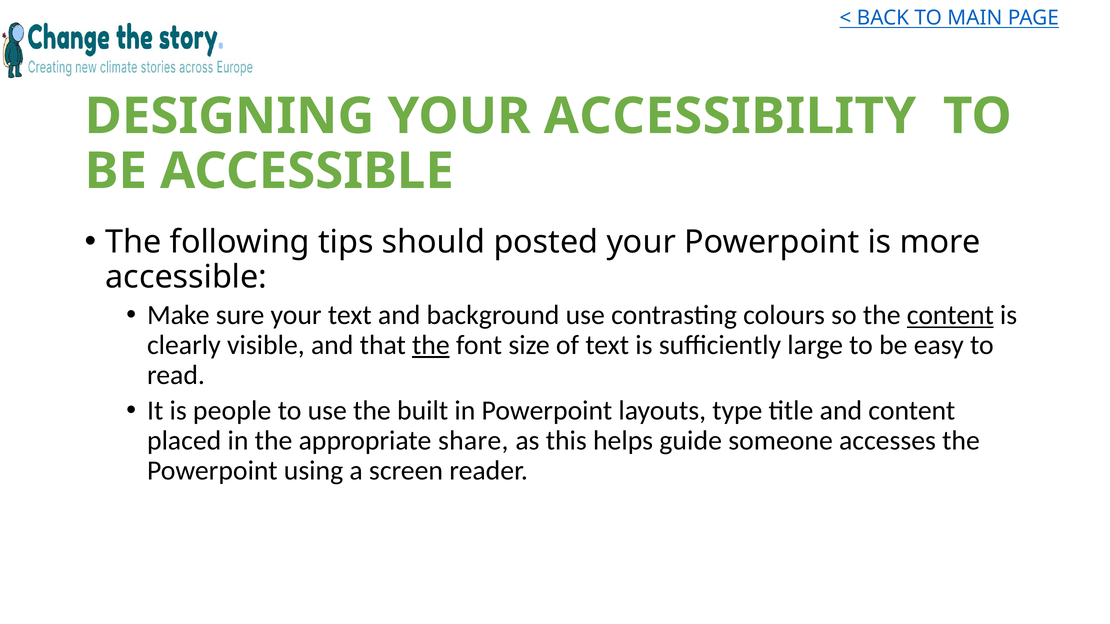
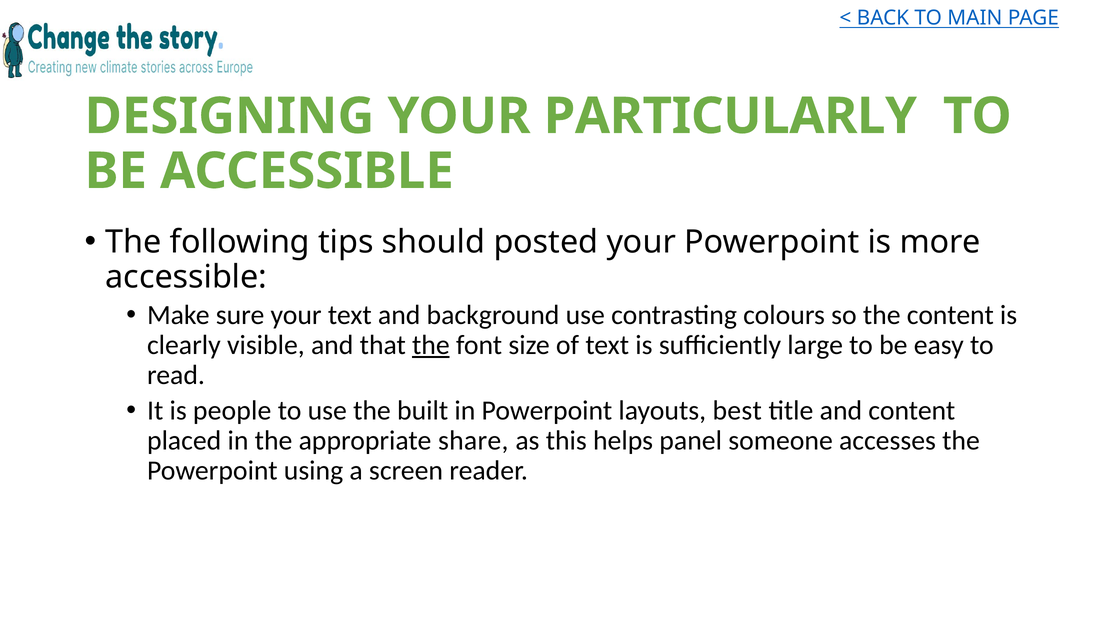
ACCESSIBILITY: ACCESSIBILITY -> PARTICULARLY
content at (950, 315) underline: present -> none
type: type -> best
guide: guide -> panel
